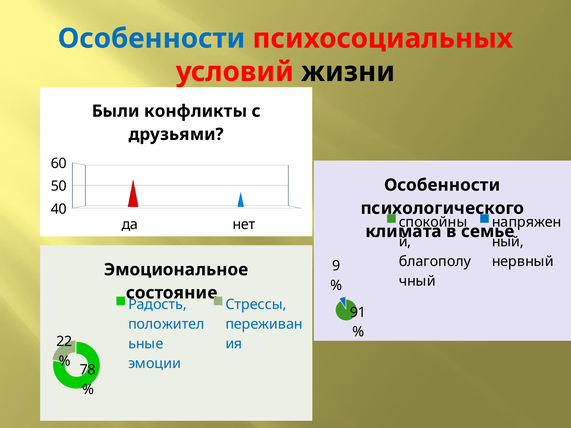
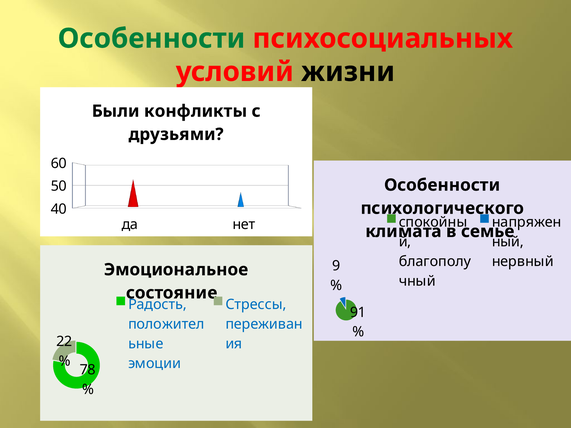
Особенности at (151, 39) colour: blue -> green
